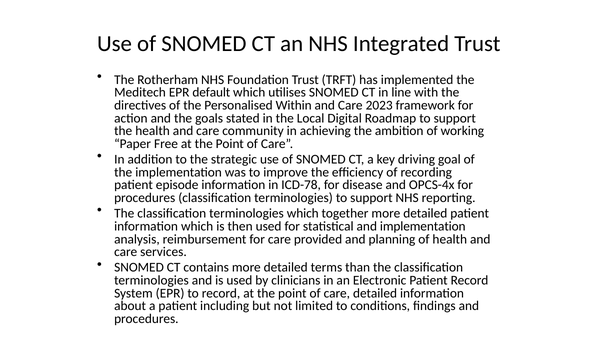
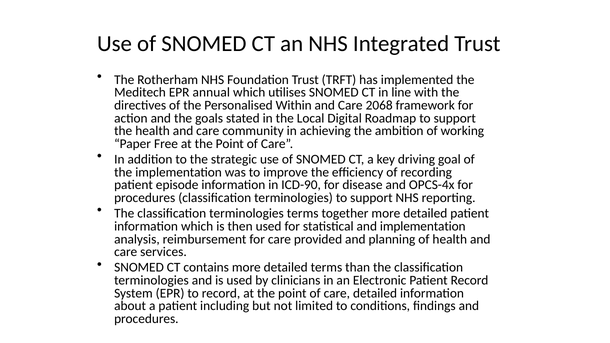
default: default -> annual
2023: 2023 -> 2068
ICD-78: ICD-78 -> ICD-90
terminologies which: which -> terms
